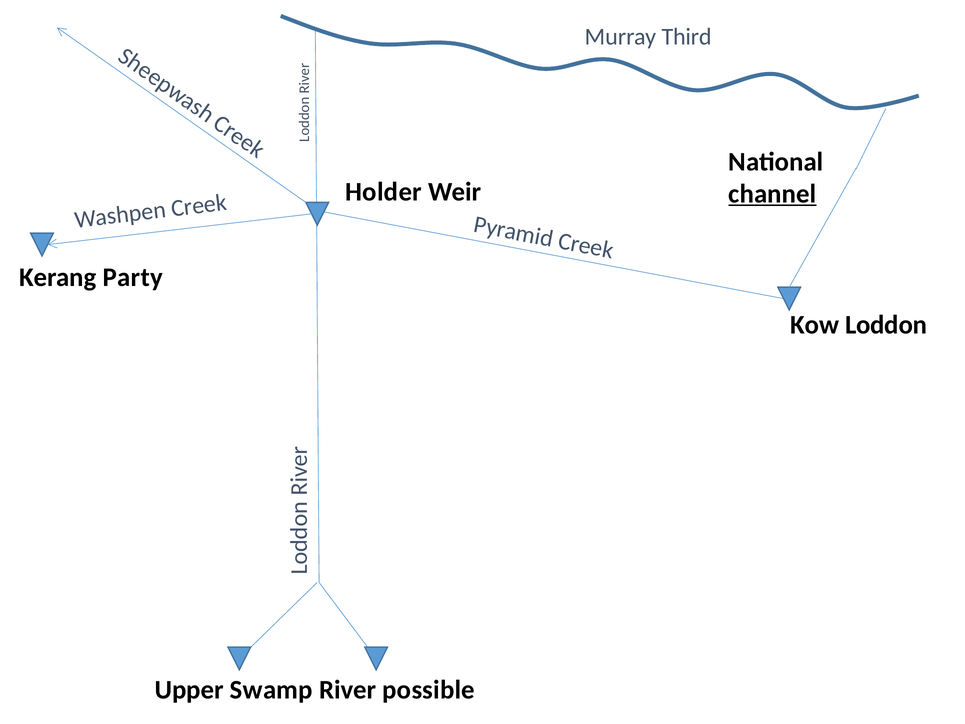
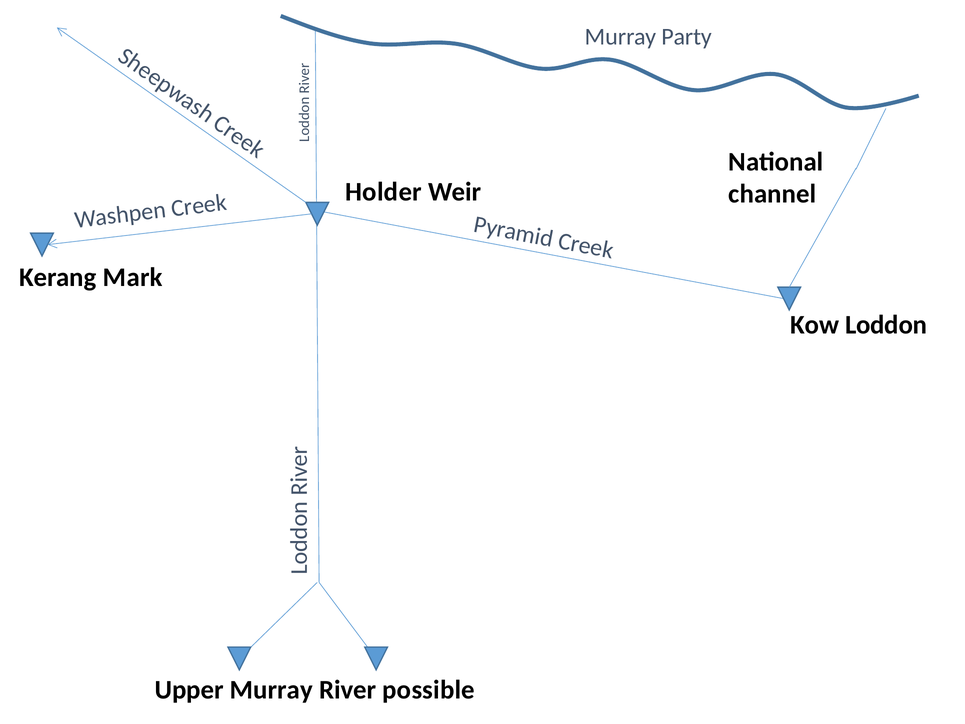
Third: Third -> Party
channel underline: present -> none
Party: Party -> Mark
Upper Swamp: Swamp -> Murray
